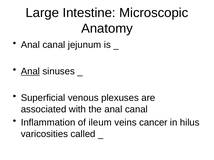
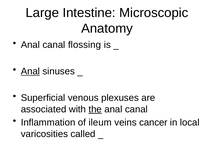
jejunum: jejunum -> flossing
the underline: none -> present
hilus: hilus -> local
